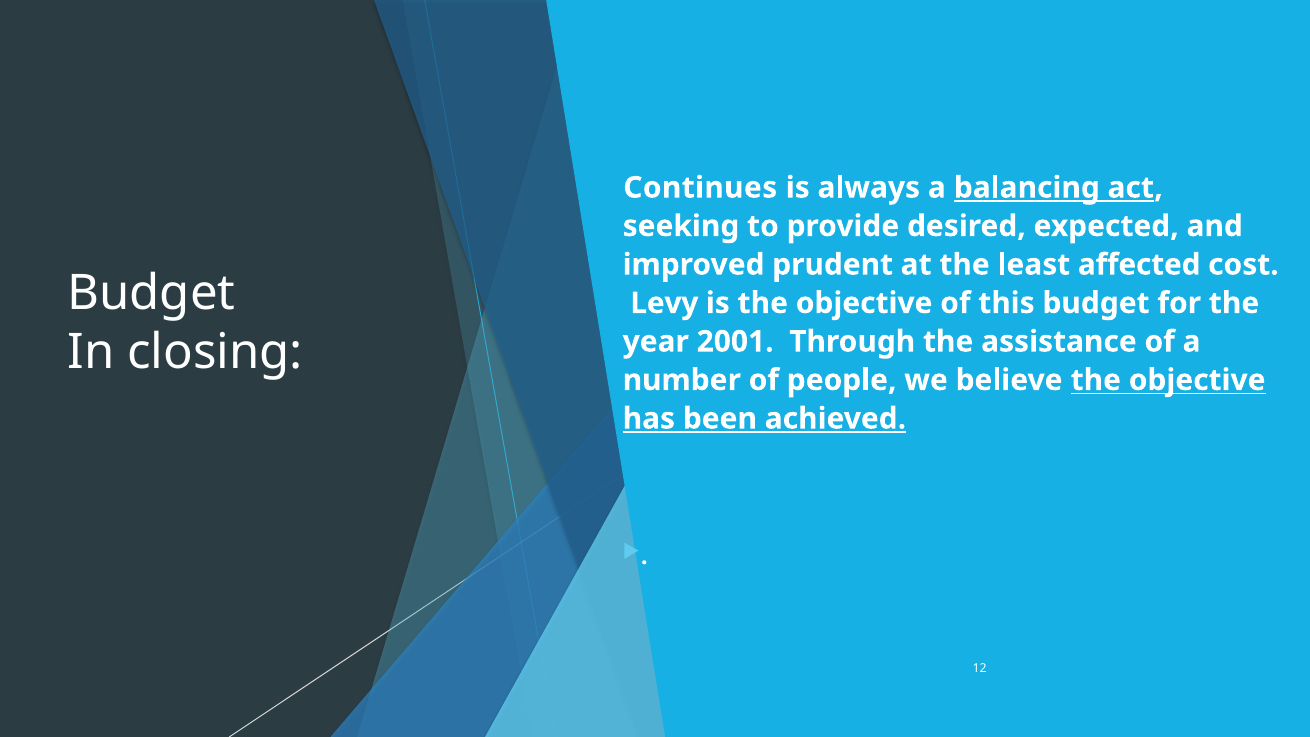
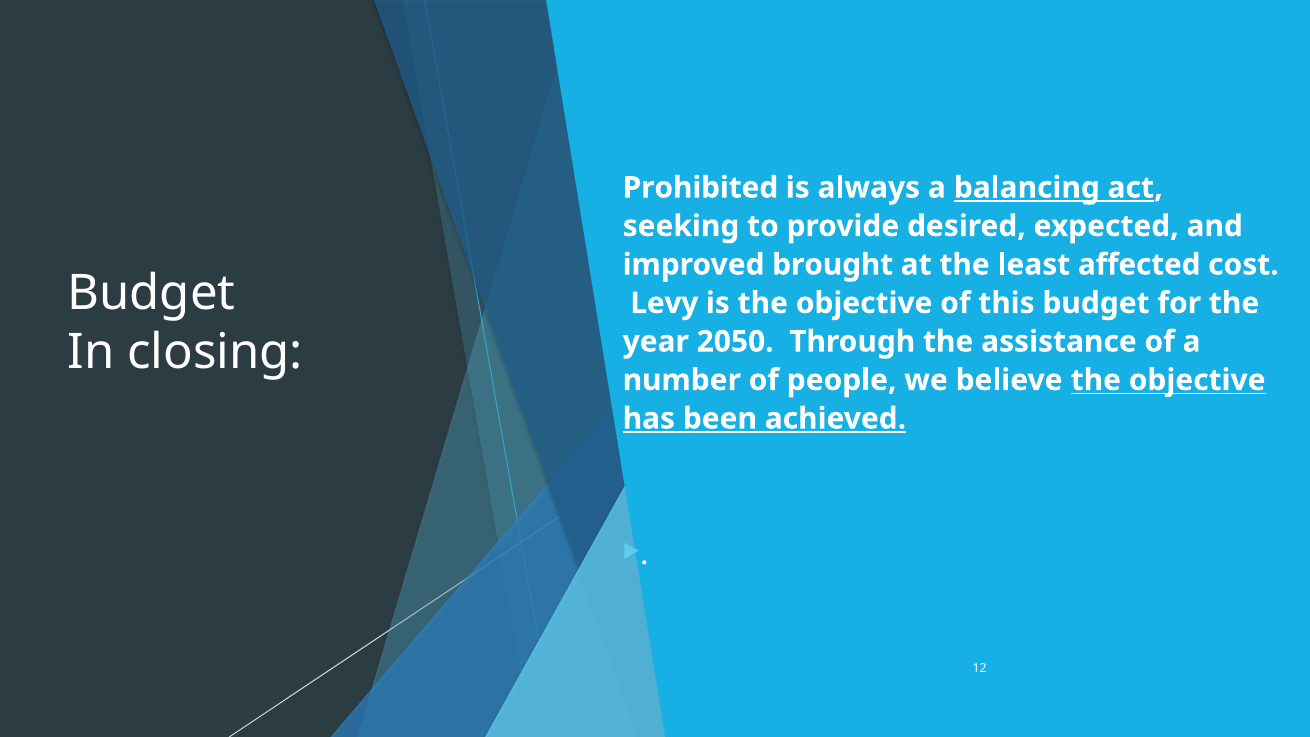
Continues: Continues -> Prohibited
prudent: prudent -> brought
2001: 2001 -> 2050
